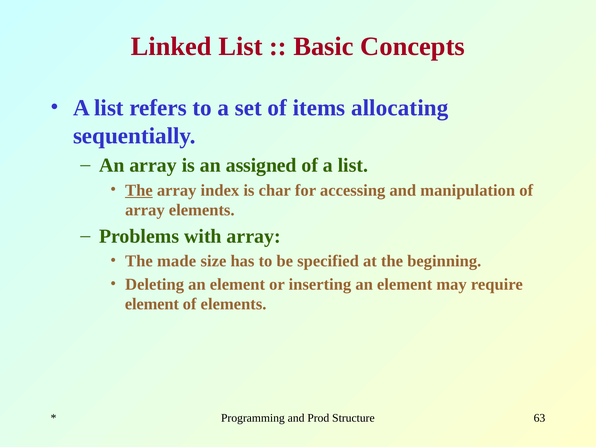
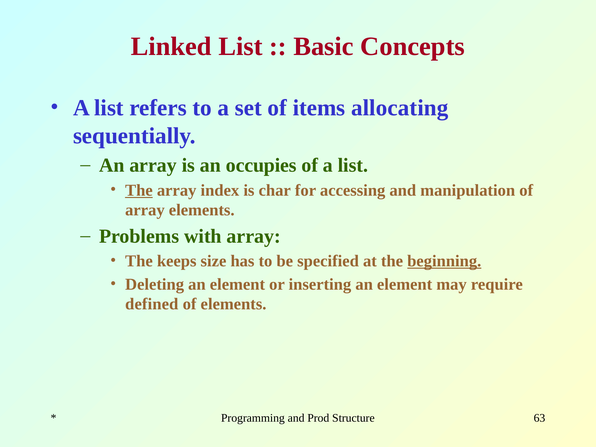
assigned: assigned -> occupies
made: made -> keeps
beginning underline: none -> present
element at (152, 304): element -> defined
